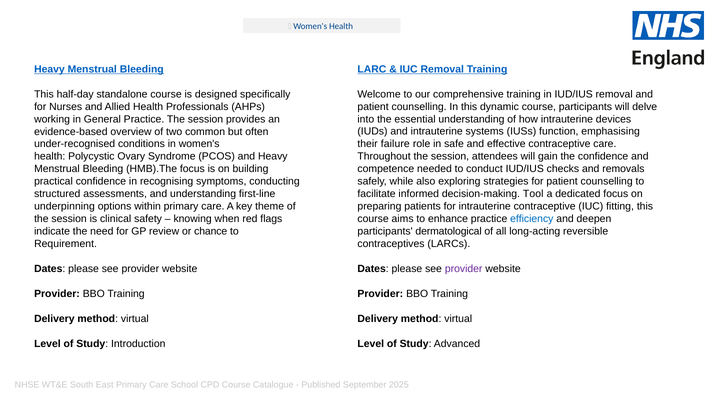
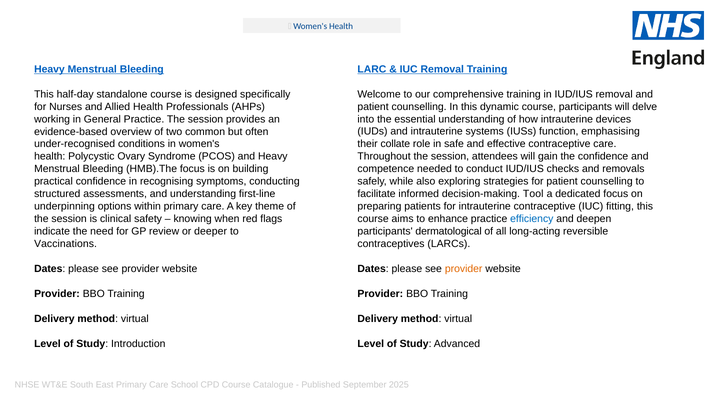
failure: failure -> collate
chance: chance -> deeper
Requirement: Requirement -> Vaccinations
provider at (464, 269) colour: purple -> orange
